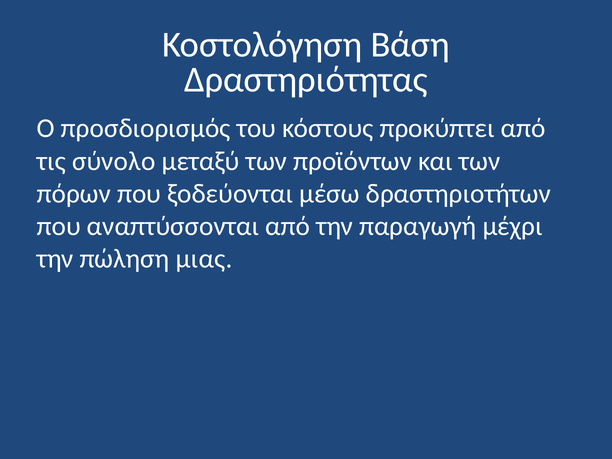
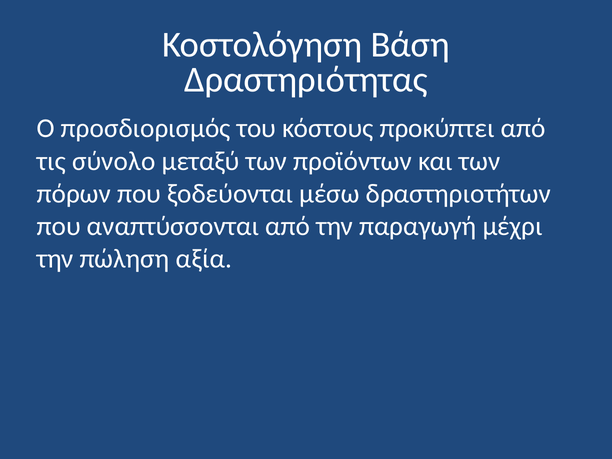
μιας: μιας -> αξία
